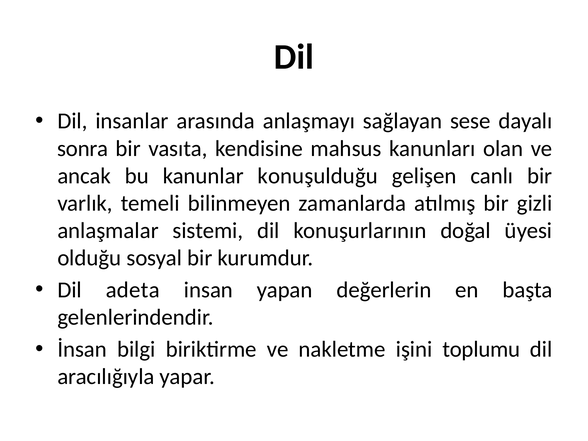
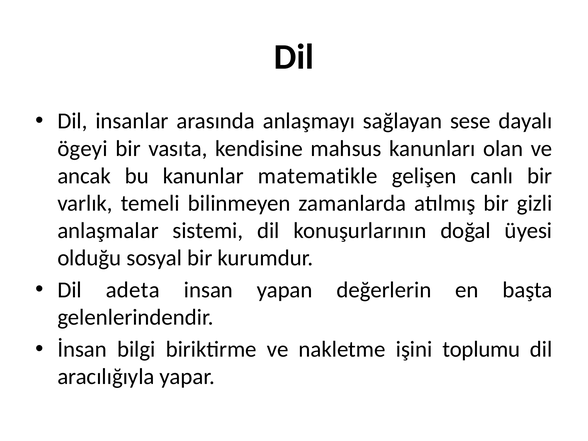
sonra: sonra -> ögeyi
konuşulduğu: konuşulduğu -> matematikle
